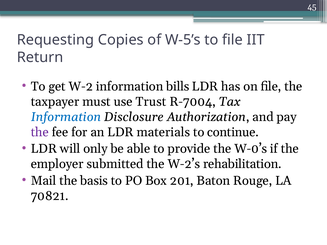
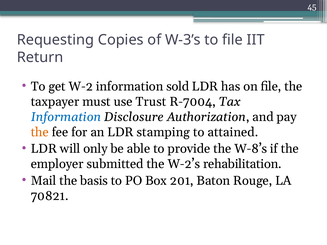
W-5’s: W-5’s -> W-3’s
bills: bills -> sold
the at (40, 132) colour: purple -> orange
materials: materials -> stamping
continue: continue -> attained
W-0’s: W-0’s -> W-8’s
